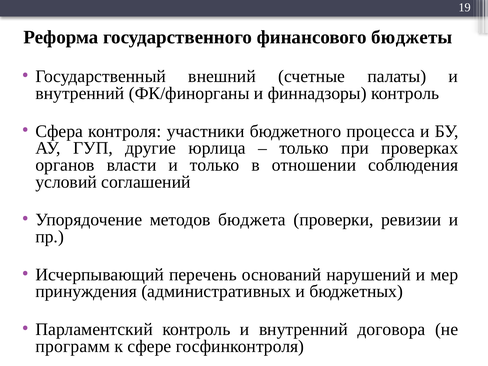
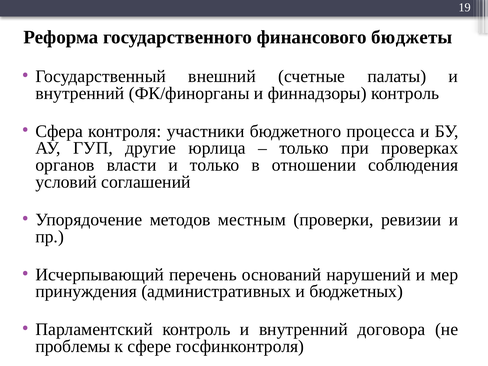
бюджета: бюджета -> местным
программ: программ -> проблемы
